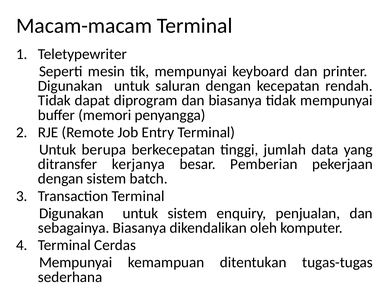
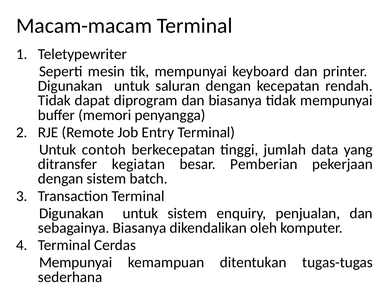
berupa: berupa -> contoh
kerjanya: kerjanya -> kegiatan
